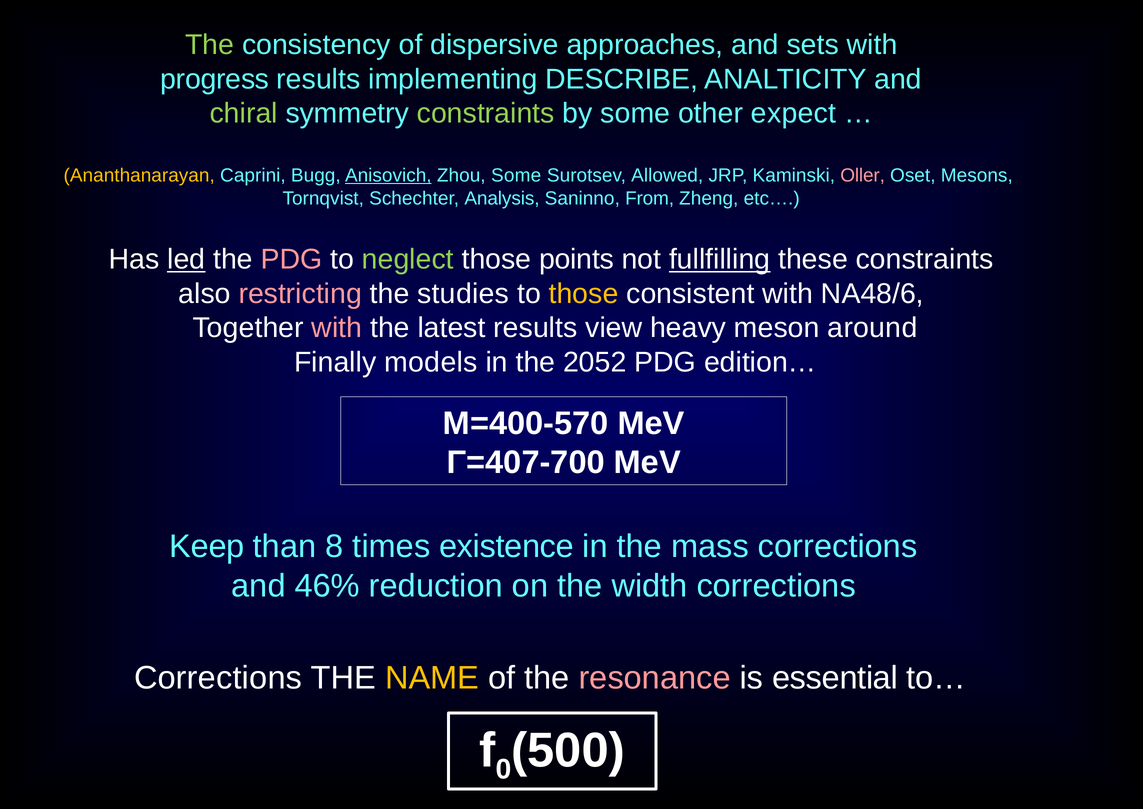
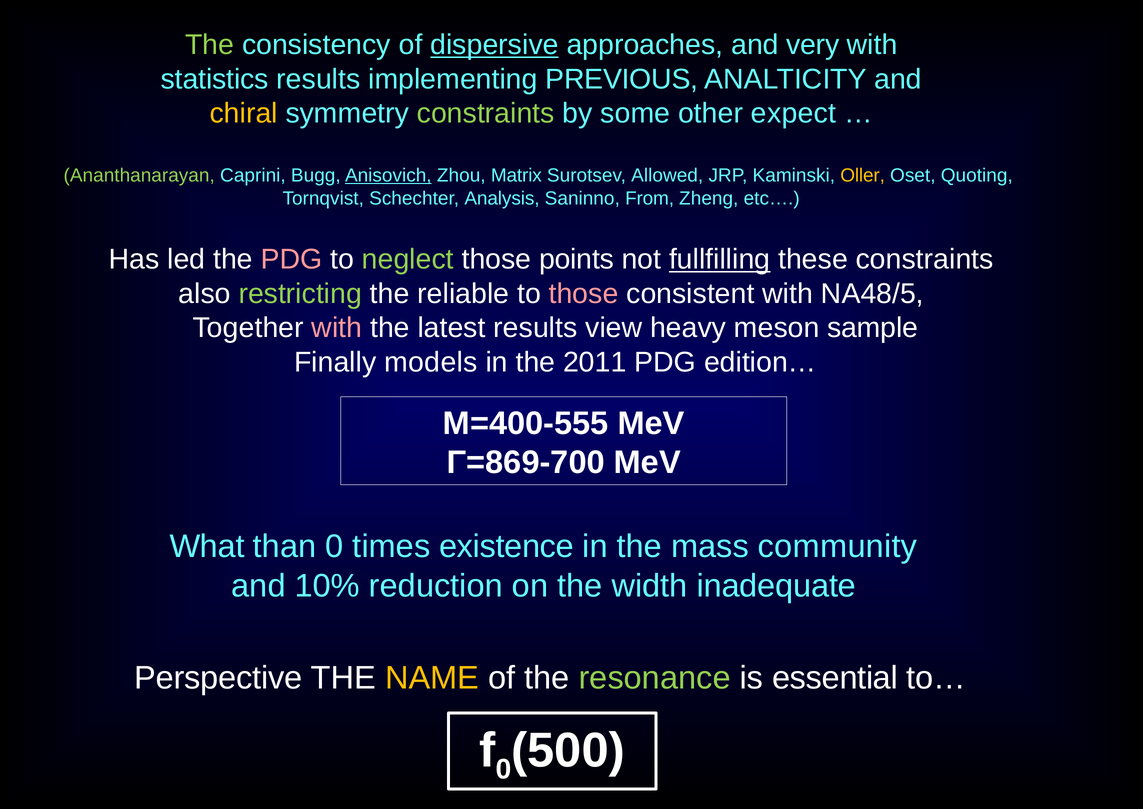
dispersive underline: none -> present
sets: sets -> very
progress: progress -> statistics
DESCRIBE: DESCRIBE -> PREVIOUS
chiral colour: light green -> yellow
Ananthanarayan colour: yellow -> light green
Zhou Some: Some -> Matrix
Oller colour: pink -> yellow
Mesons: Mesons -> Quoting
led underline: present -> none
restricting colour: pink -> light green
studies: studies -> reliable
those at (584, 293) colour: yellow -> pink
NA48/6: NA48/6 -> NA48/5
around: around -> sample
2052: 2052 -> 2011
M=400-570: M=400-570 -> M=400-555
Γ=407-700: Γ=407-700 -> Γ=869-700
Keep: Keep -> What
than 8: 8 -> 0
mass corrections: corrections -> community
46%: 46% -> 10%
width corrections: corrections -> inadequate
Corrections at (218, 677): Corrections -> Perspective
resonance colour: pink -> light green
